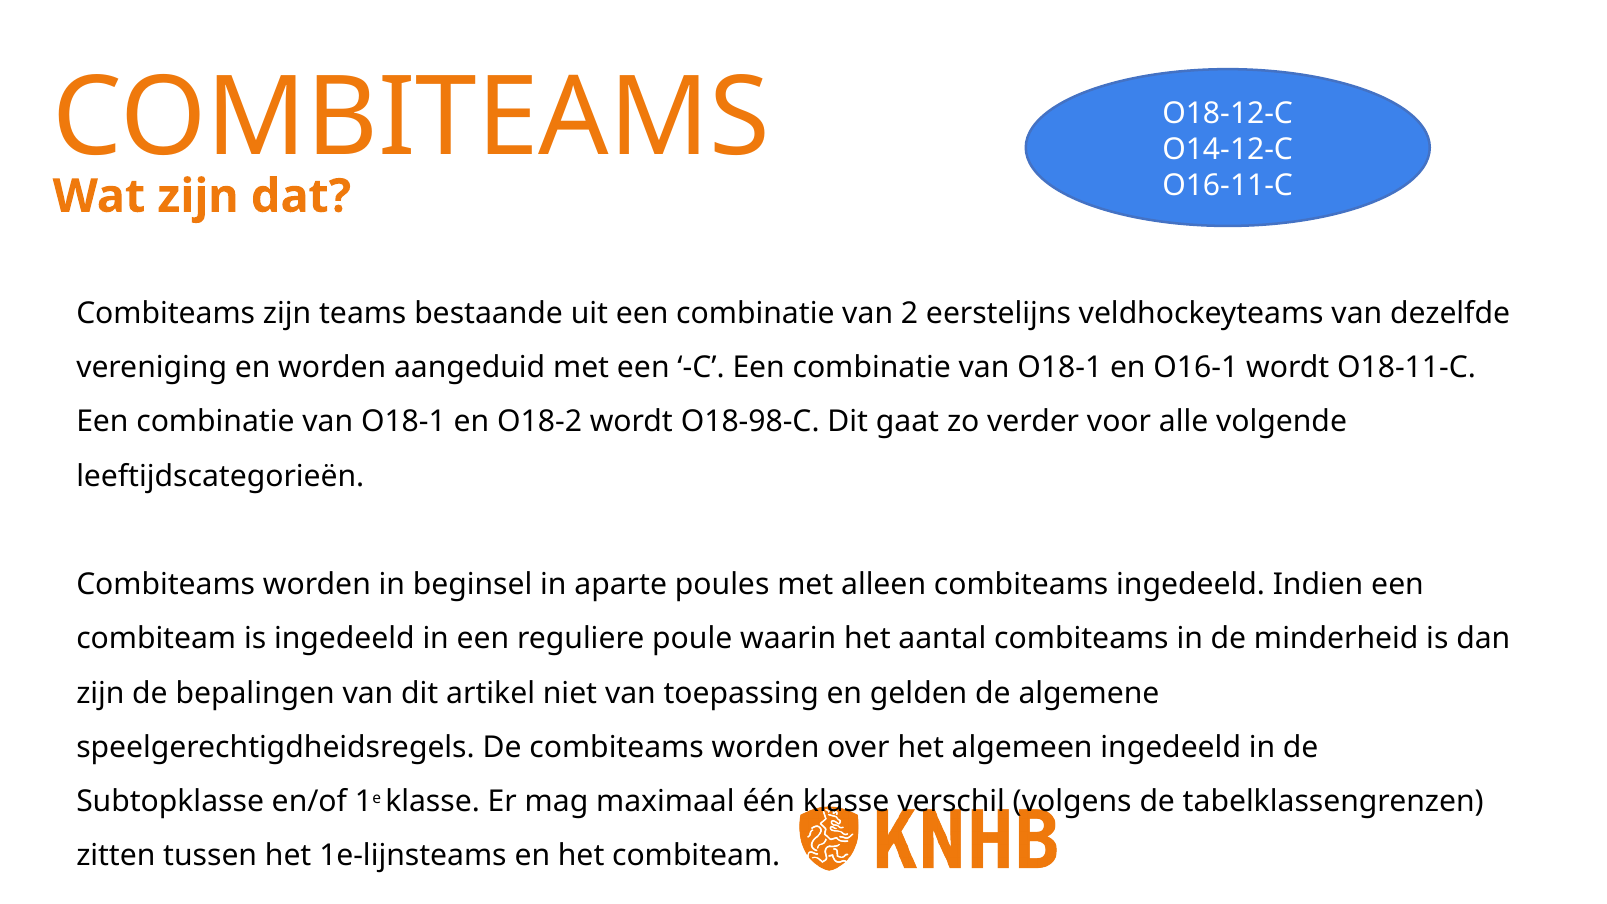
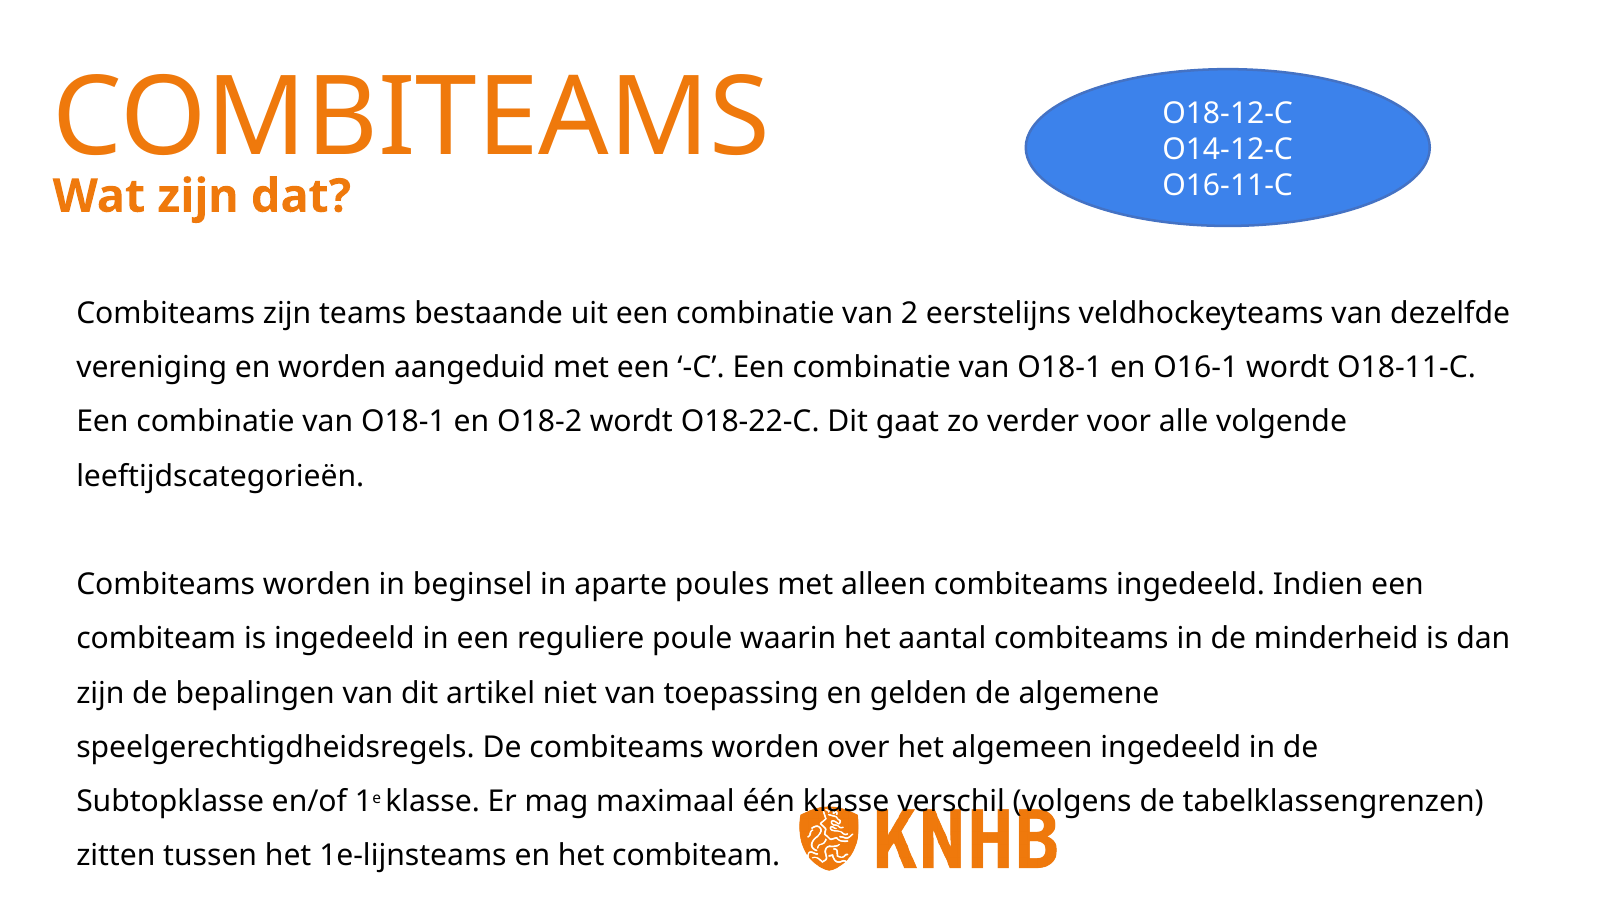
O18-98-C: O18-98-C -> O18-22-C
